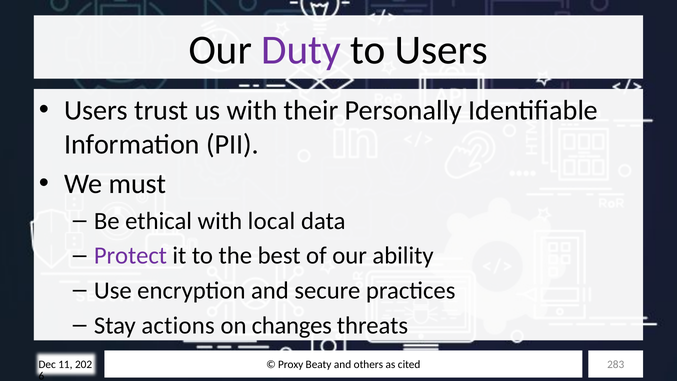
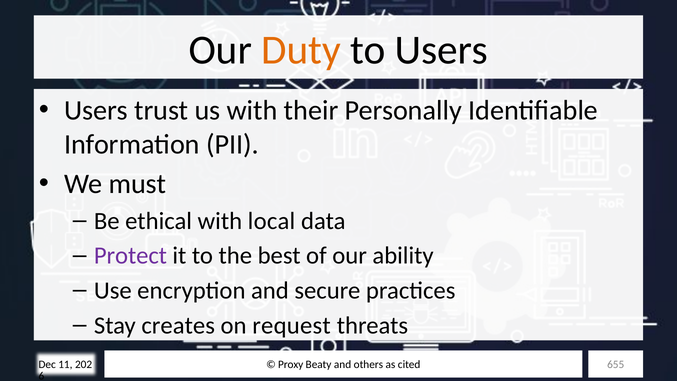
Duty colour: purple -> orange
actions: actions -> creates
changes: changes -> request
283: 283 -> 655
